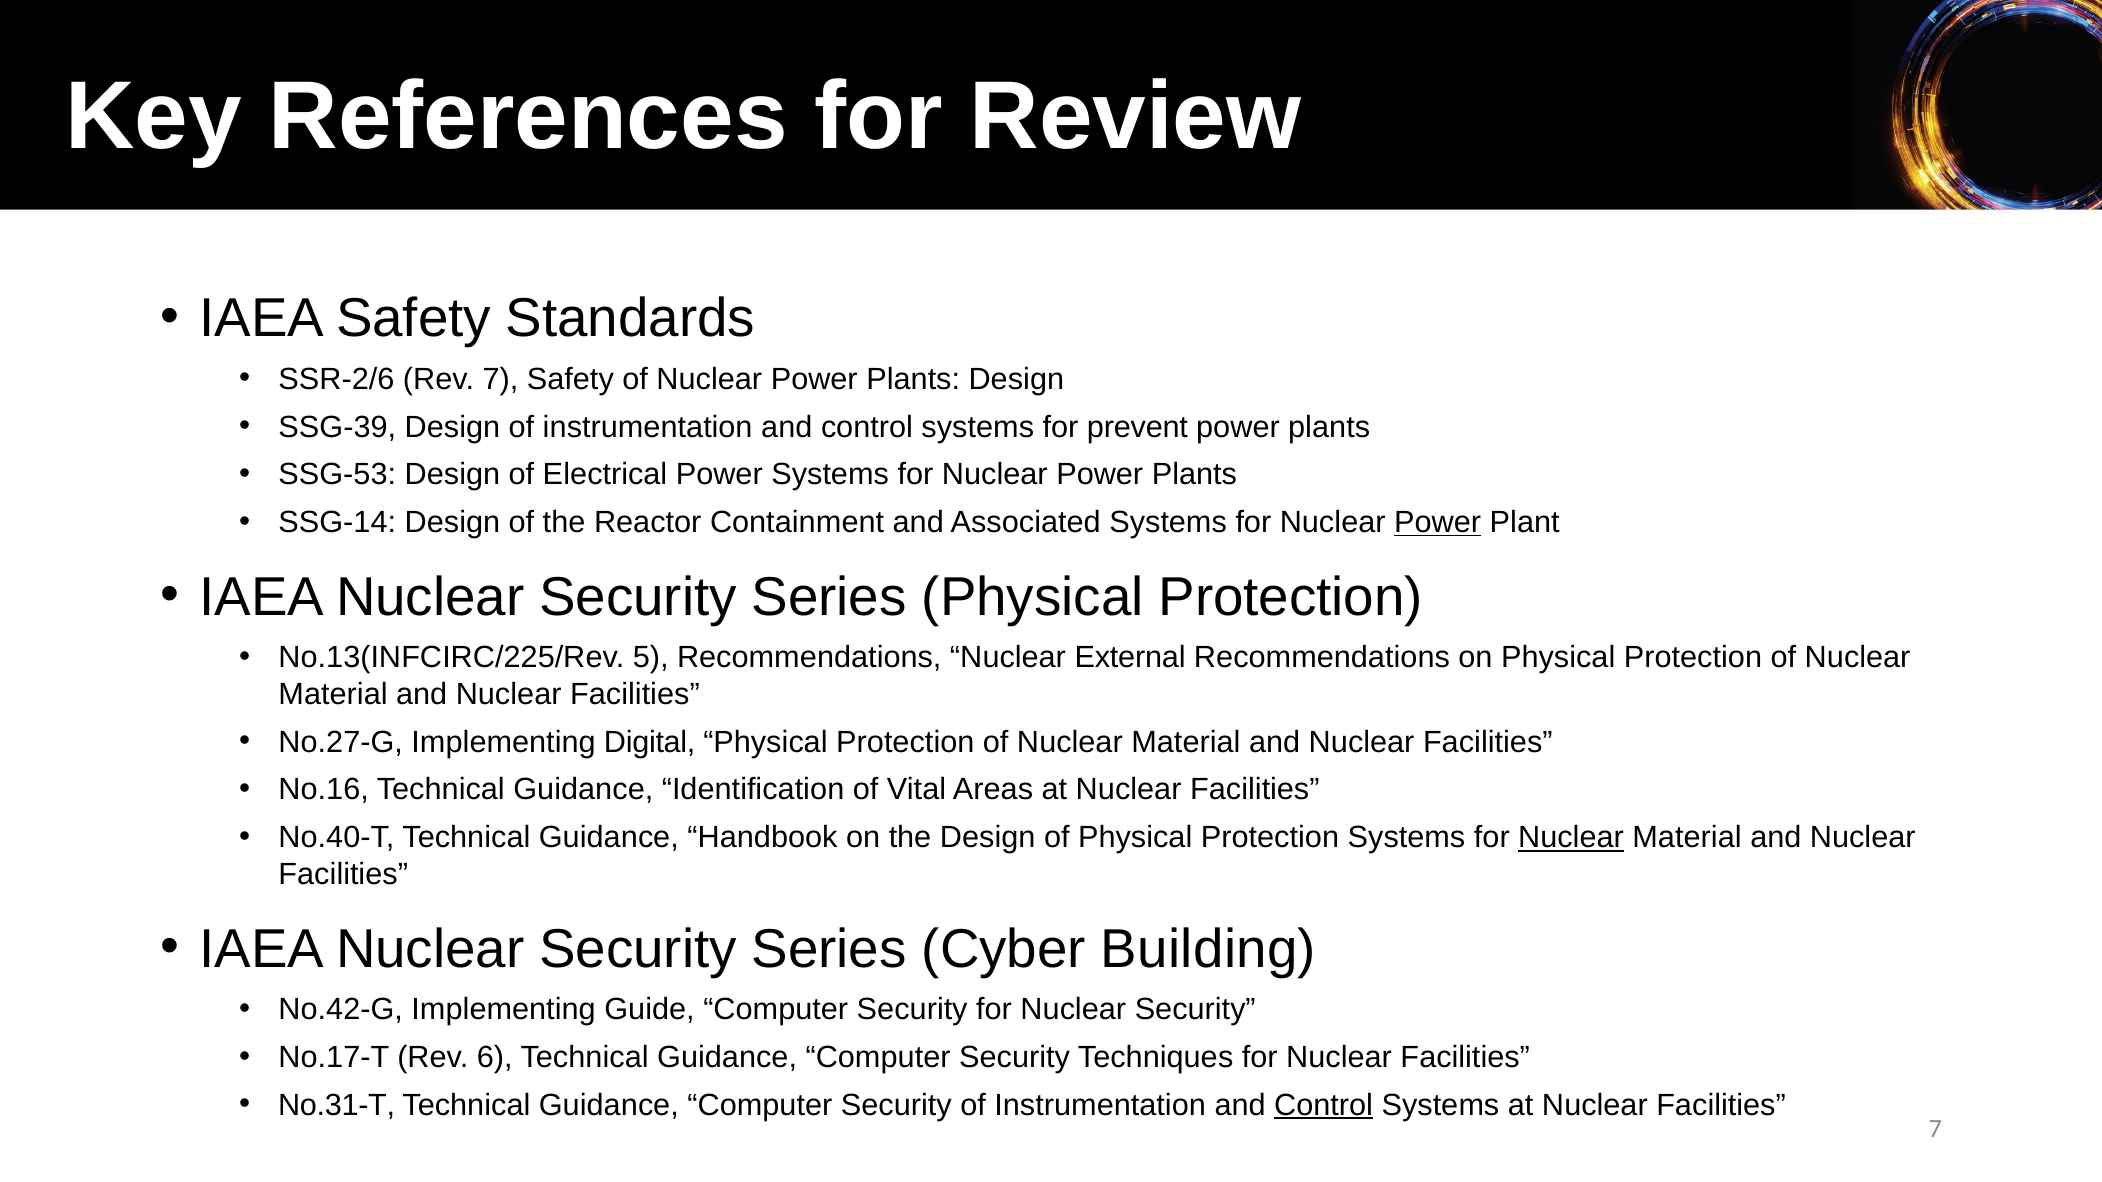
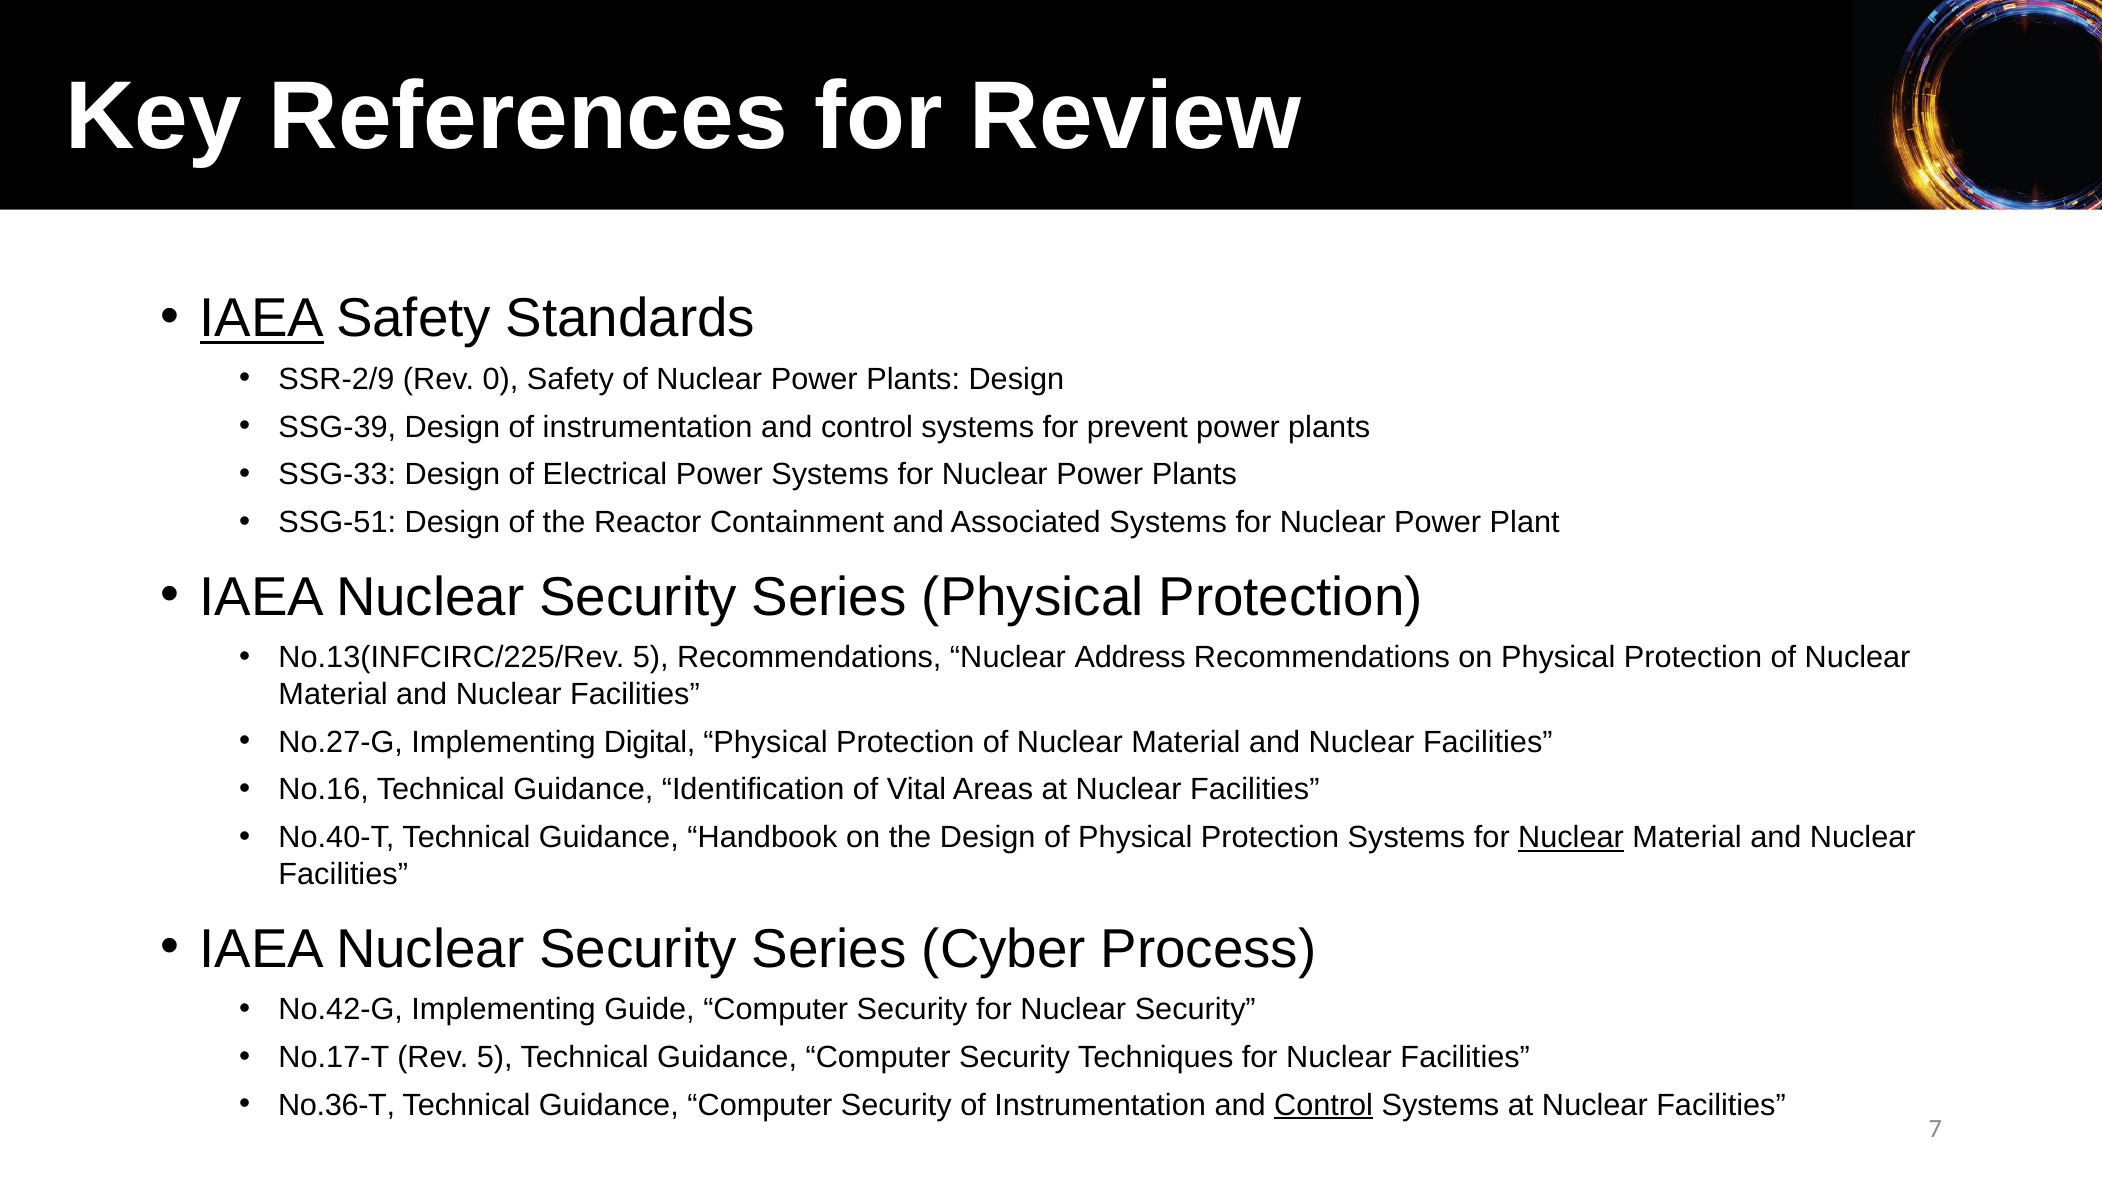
IAEA at (262, 319) underline: none -> present
SSR-2/6: SSR-2/6 -> SSR-2/9
Rev 7: 7 -> 0
SSG-53: SSG-53 -> SSG-33
SSG-14: SSG-14 -> SSG-51
Power at (1438, 523) underline: present -> none
External: External -> Address
Building: Building -> Process
Rev 6: 6 -> 5
No.31-T: No.31-T -> No.36-T
